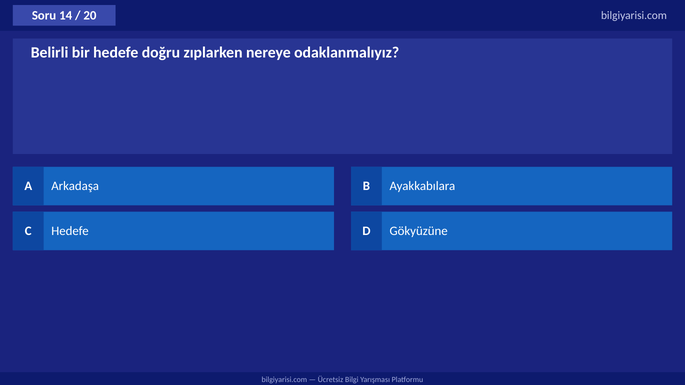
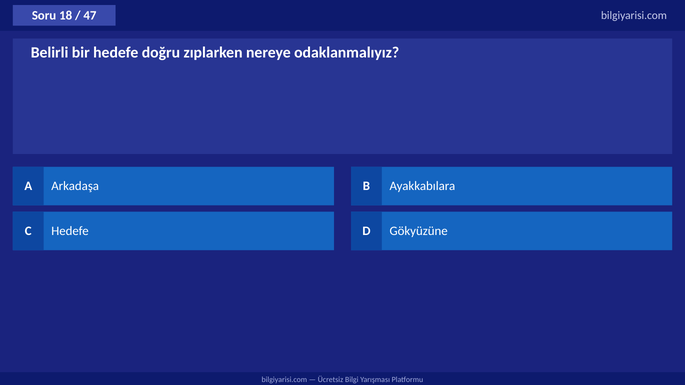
14: 14 -> 18
20: 20 -> 47
